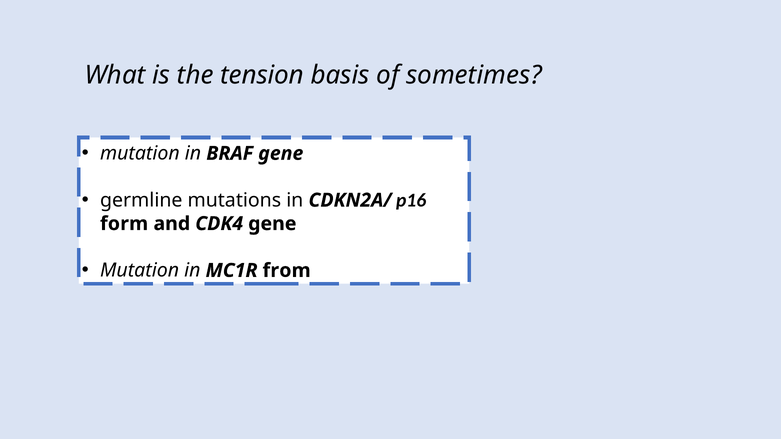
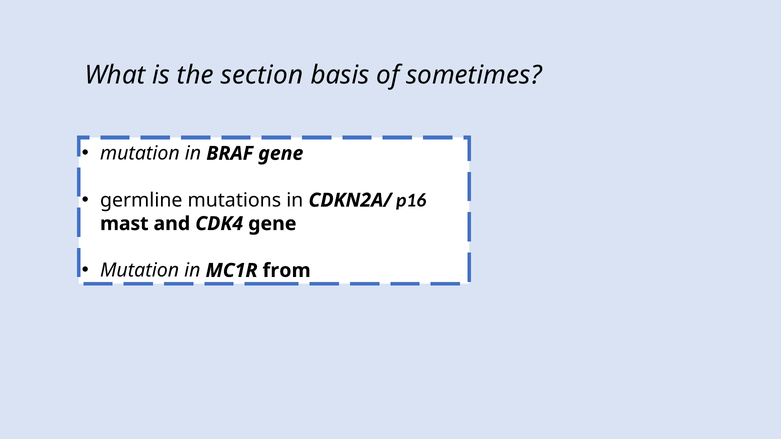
tension: tension -> section
form: form -> mast
